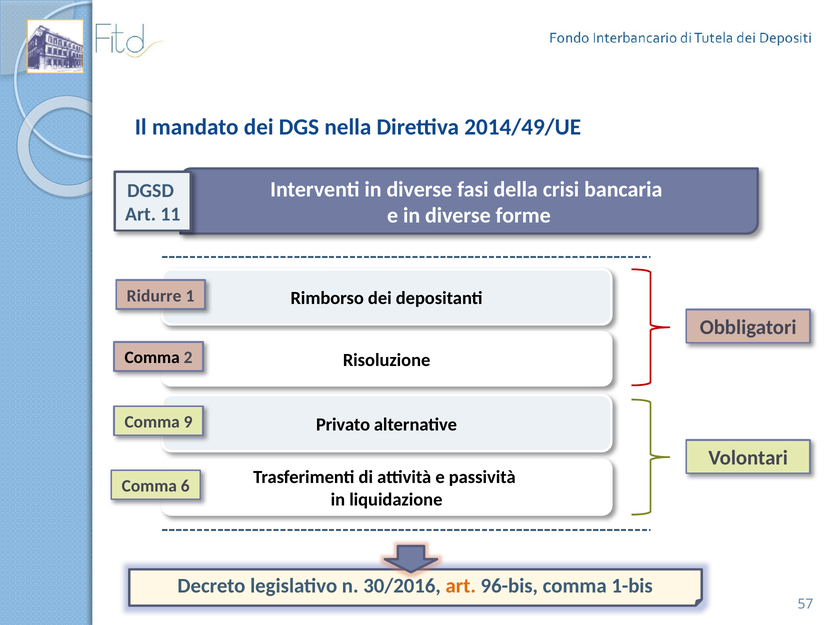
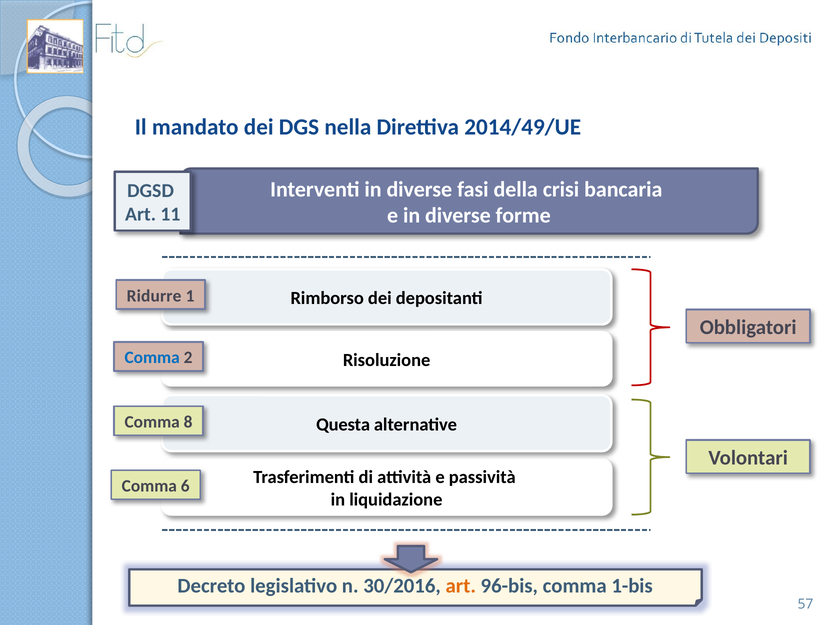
Comma at (152, 358) colour: black -> blue
9: 9 -> 8
Privato: Privato -> Questa
